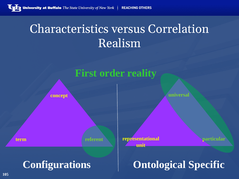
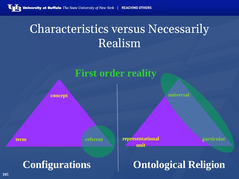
Correlation: Correlation -> Necessarily
Specific: Specific -> Religion
